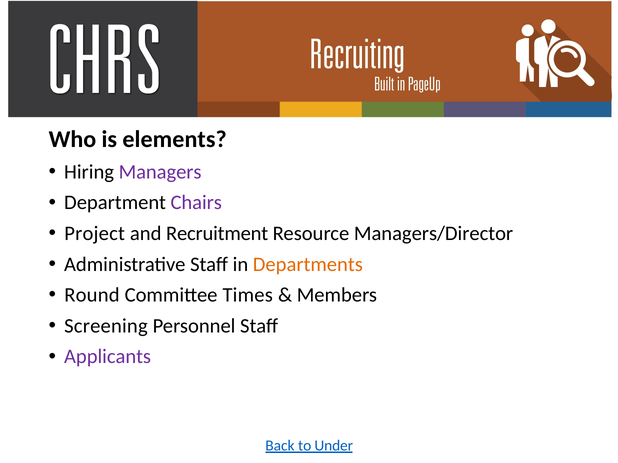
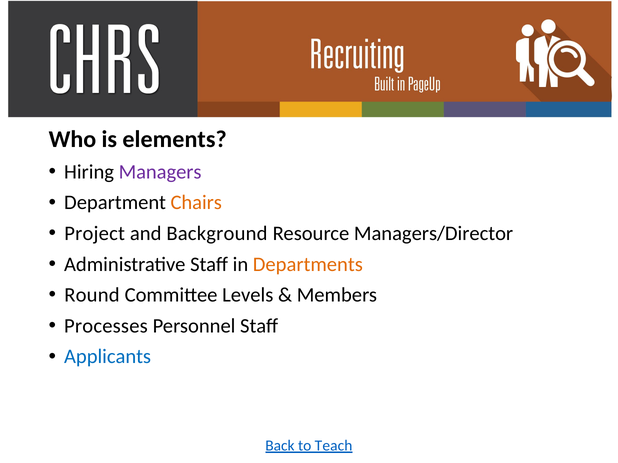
Chairs colour: purple -> orange
Recruitment: Recruitment -> Background
Times: Times -> Levels
Screening: Screening -> Processes
Applicants colour: purple -> blue
Under: Under -> Teach
